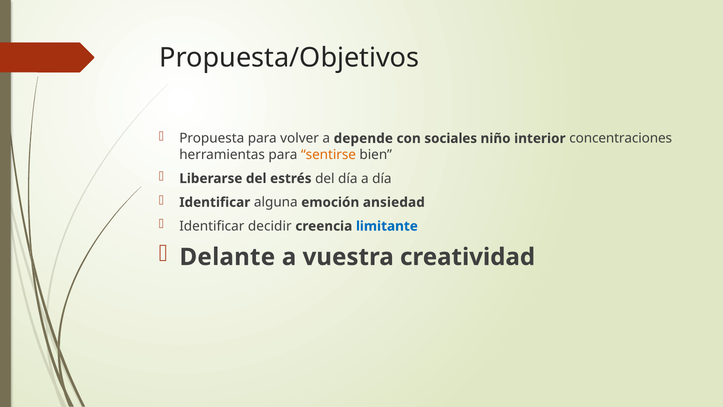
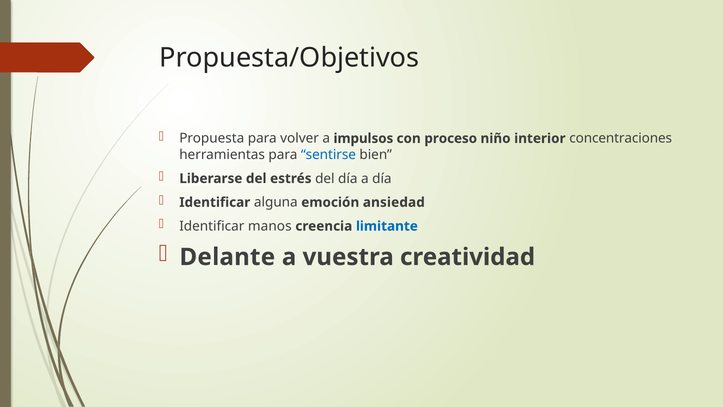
depende: depende -> impulsos
sociales: sociales -> proceso
sentirse colour: orange -> blue
decidir: decidir -> manos
